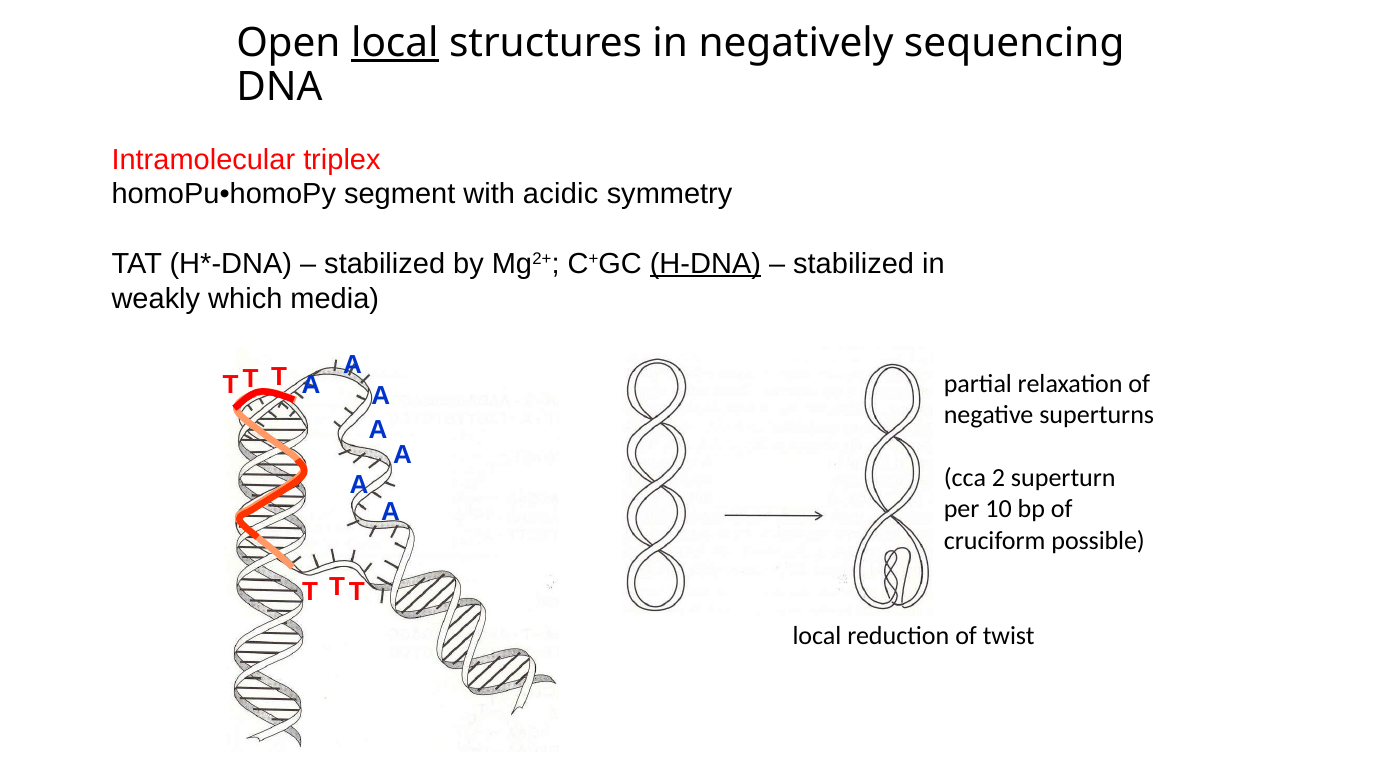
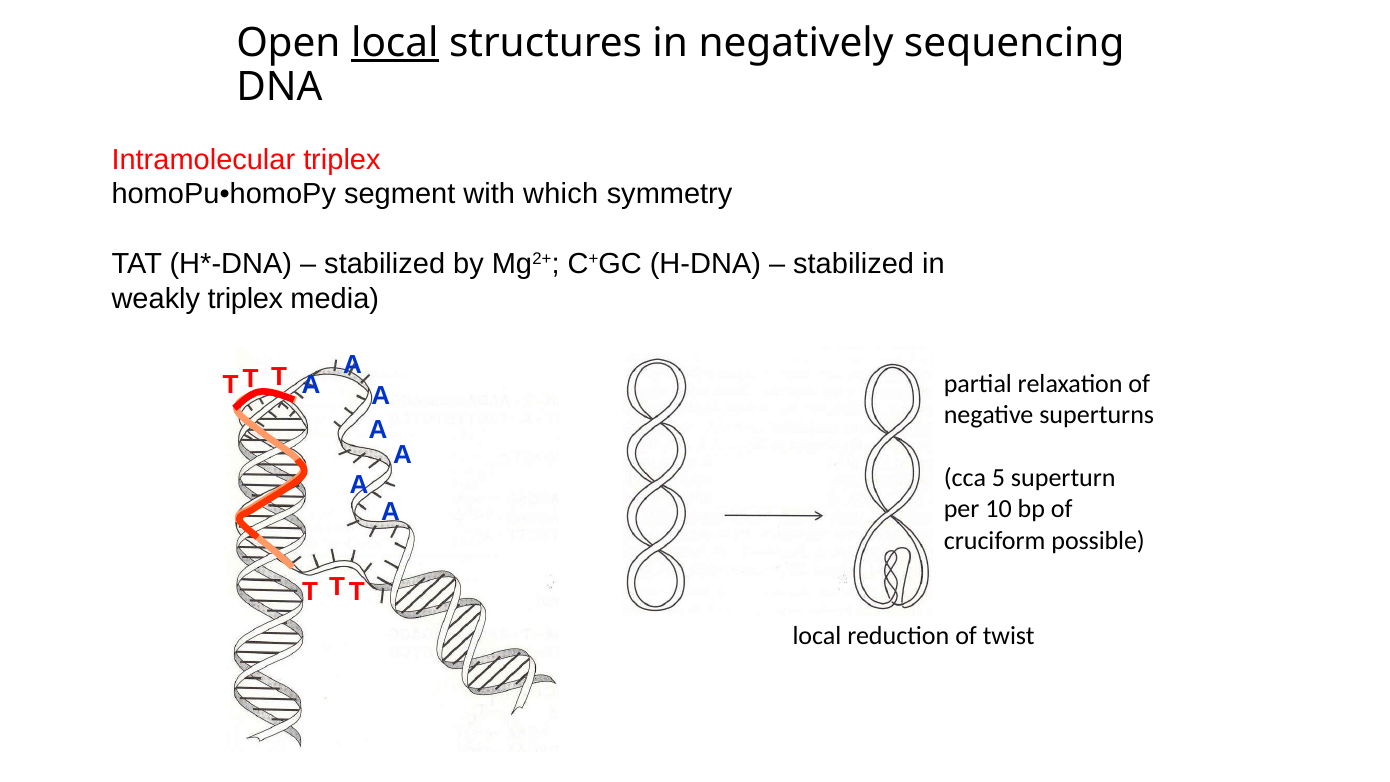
acidic: acidic -> which
H-DNA underline: present -> none
weakly which: which -> triplex
2: 2 -> 5
